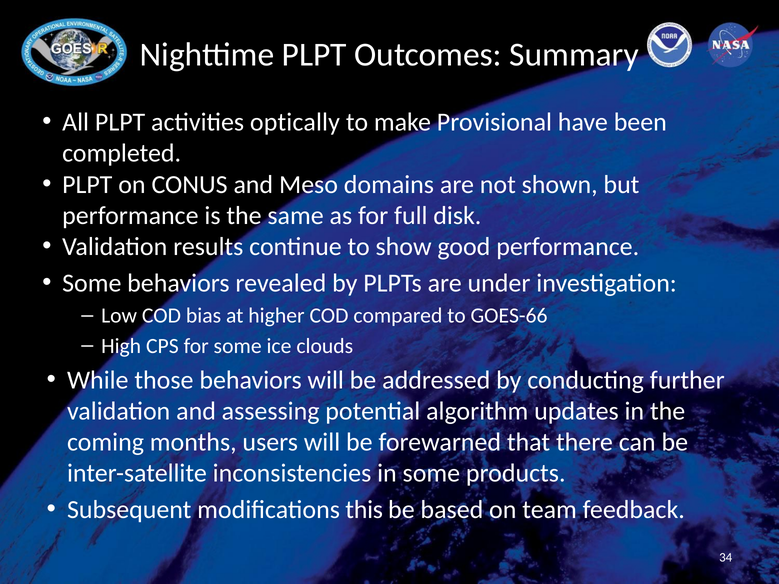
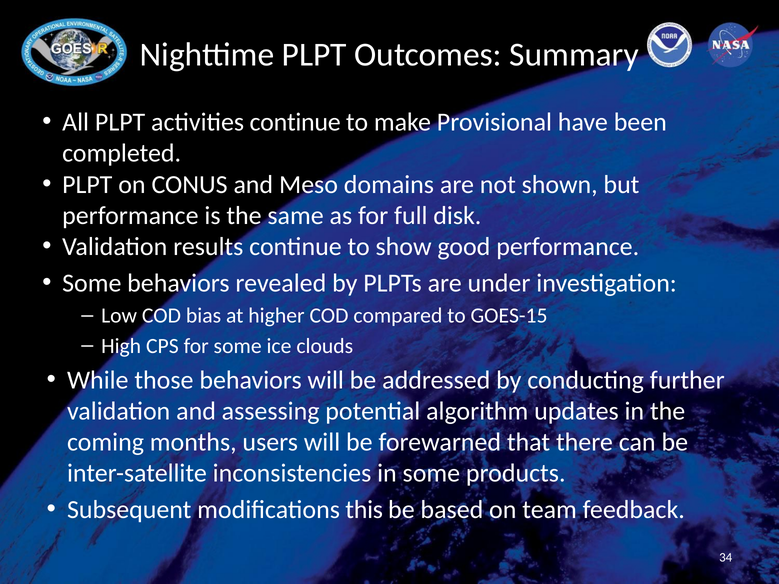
activities optically: optically -> continue
GOES-66: GOES-66 -> GOES-15
